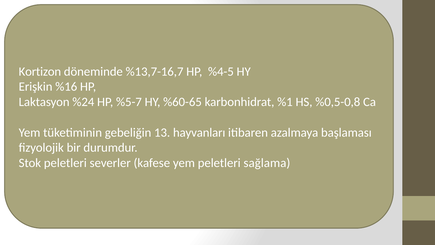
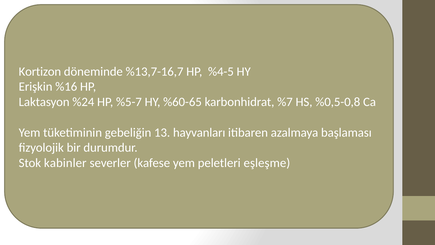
%1: %1 -> %7
Stok peletleri: peletleri -> kabinler
sağlama: sağlama -> eşleşme
